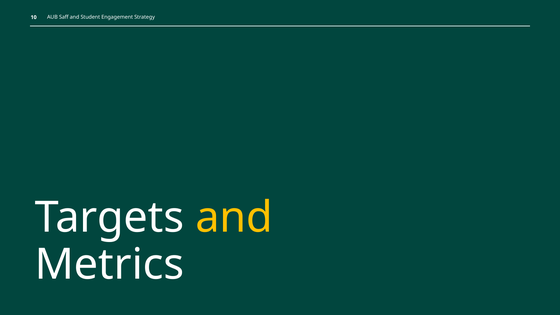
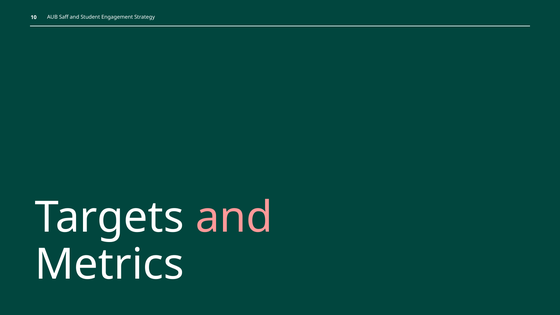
and at (234, 218) colour: yellow -> pink
